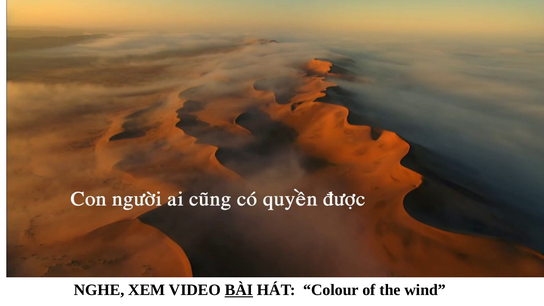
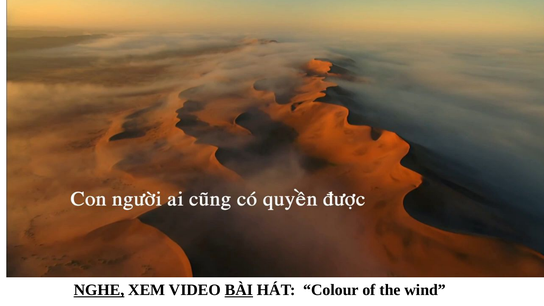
NGHE underline: none -> present
